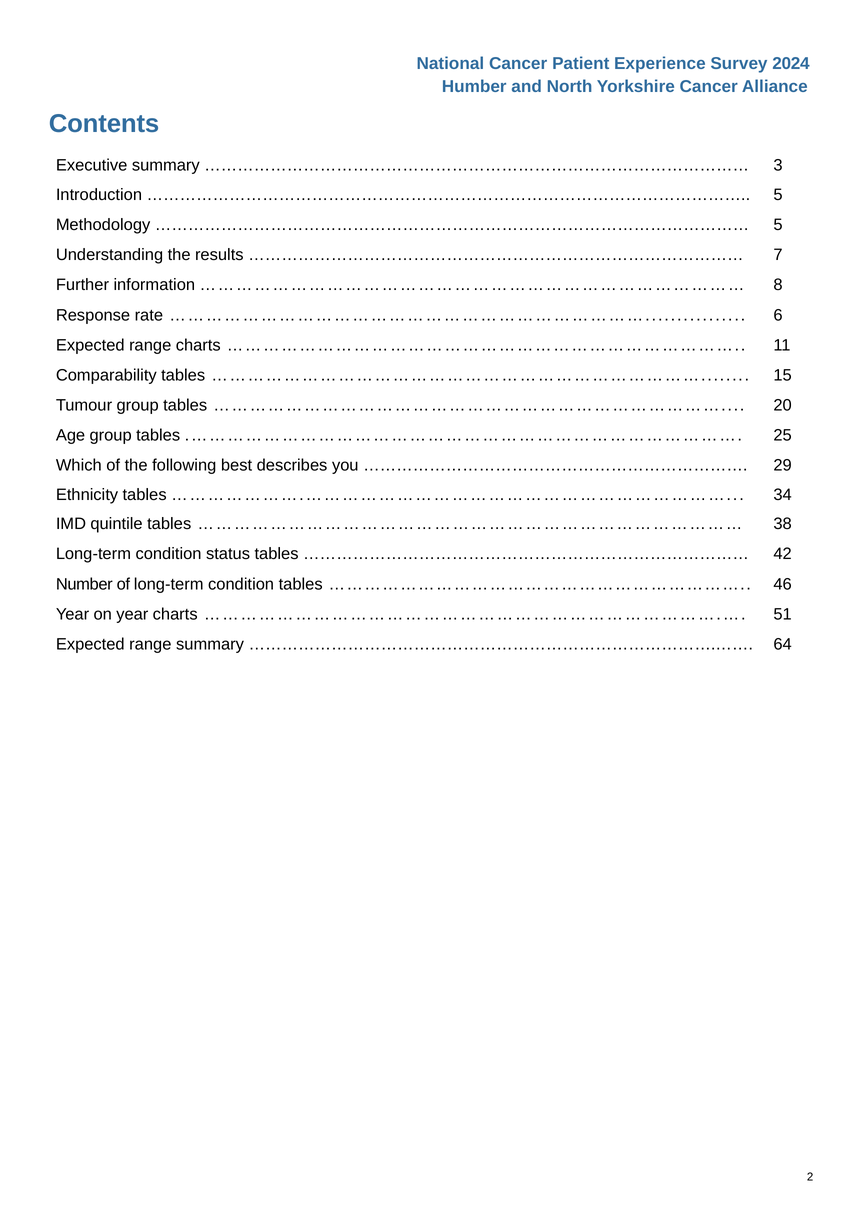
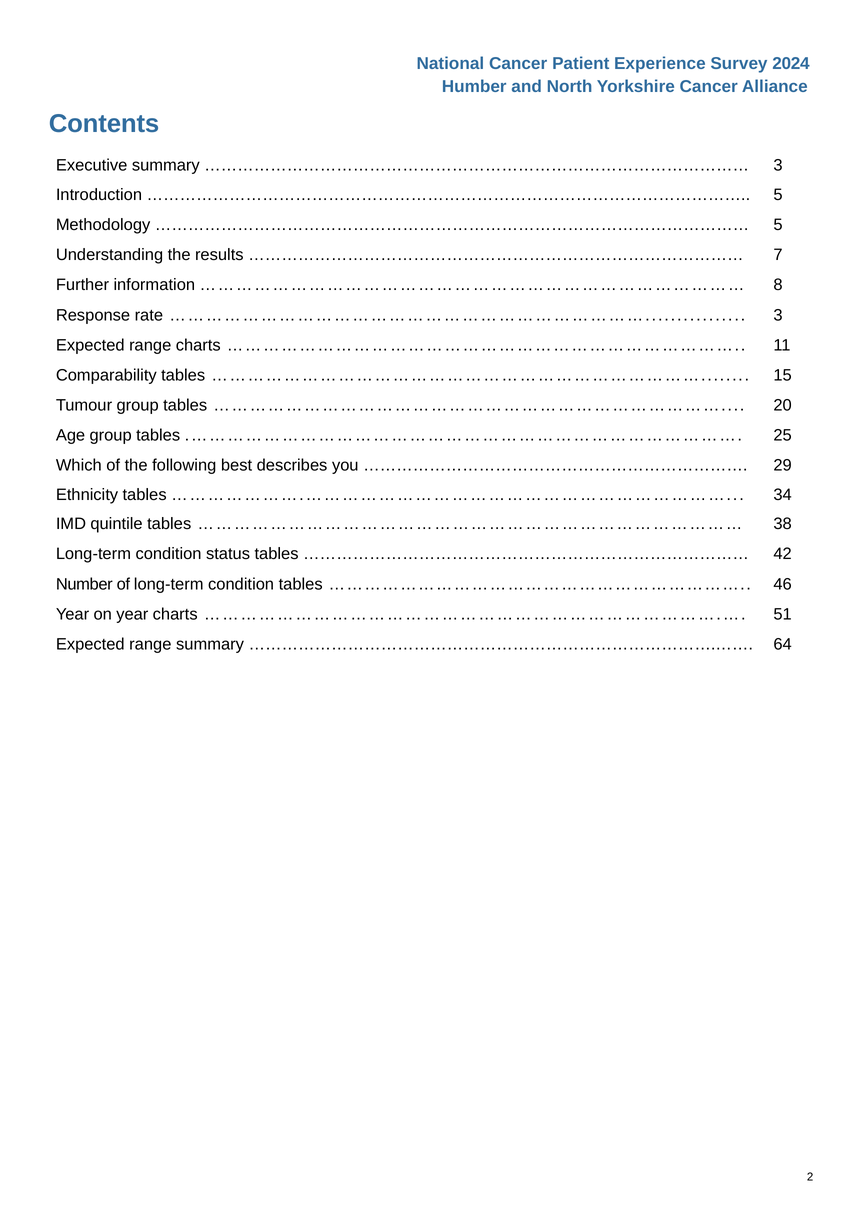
6 at (778, 315): 6 -> 3
